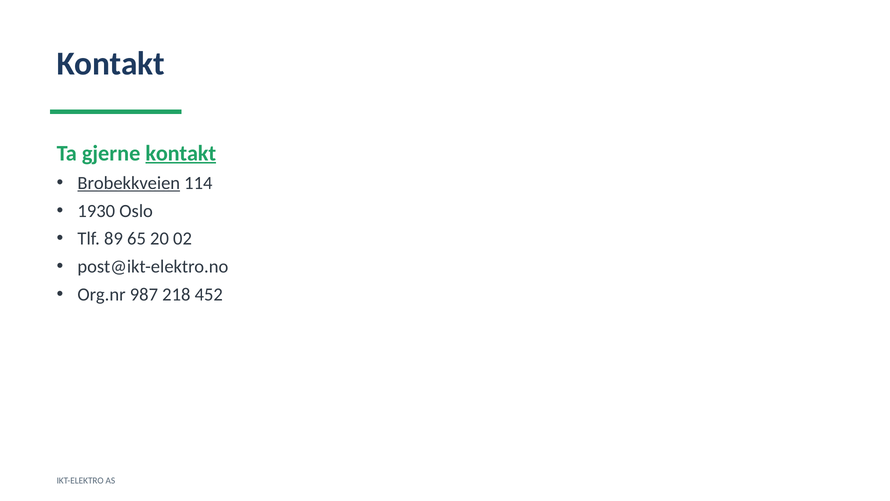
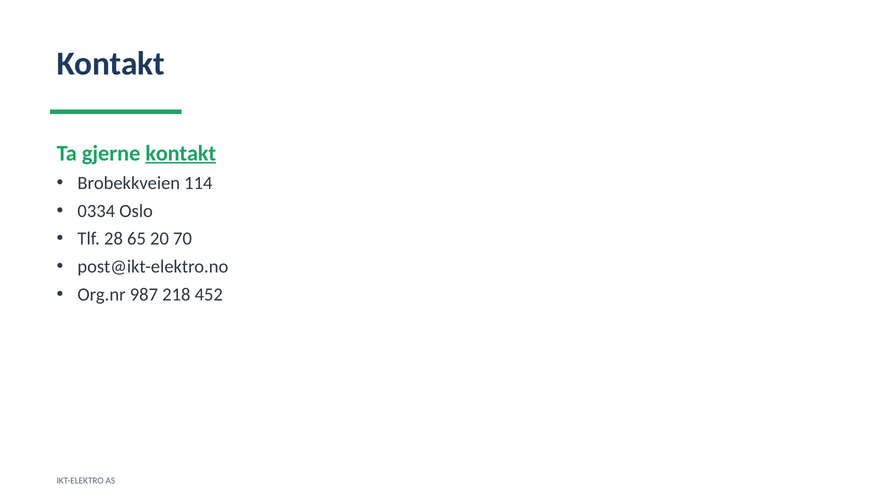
Brobekkveien underline: present -> none
1930: 1930 -> 0334
89: 89 -> 28
02: 02 -> 70
